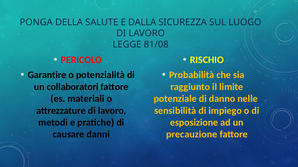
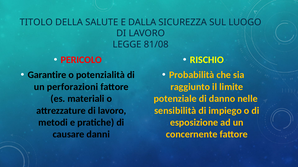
PONGA: PONGA -> TITOLO
collaboratori: collaboratori -> perforazioni
precauzione: precauzione -> concernente
